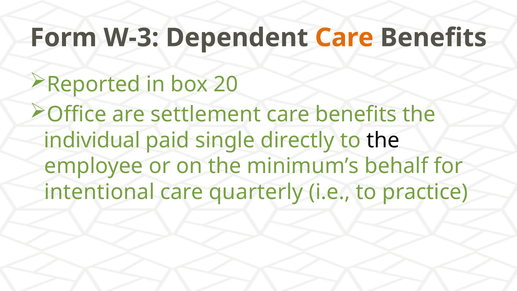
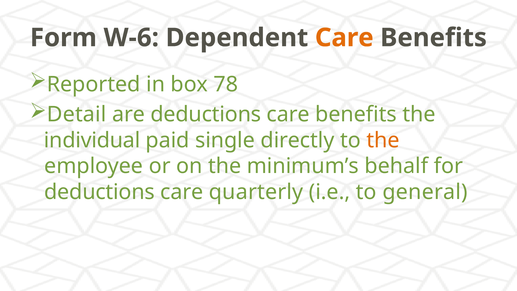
W-3: W-3 -> W-6
20: 20 -> 78
Office: Office -> Detail
are settlement: settlement -> deductions
the at (383, 140) colour: black -> orange
intentional at (99, 192): intentional -> deductions
practice: practice -> general
